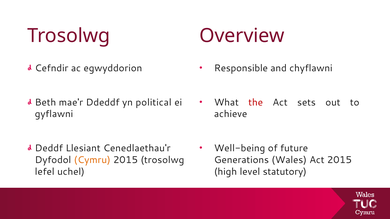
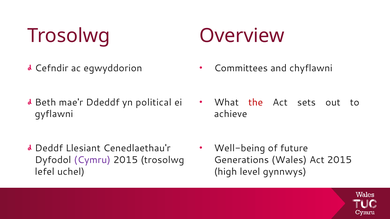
Responsible: Responsible -> Committees
Cymru colour: orange -> purple
statutory: statutory -> gynnwys
